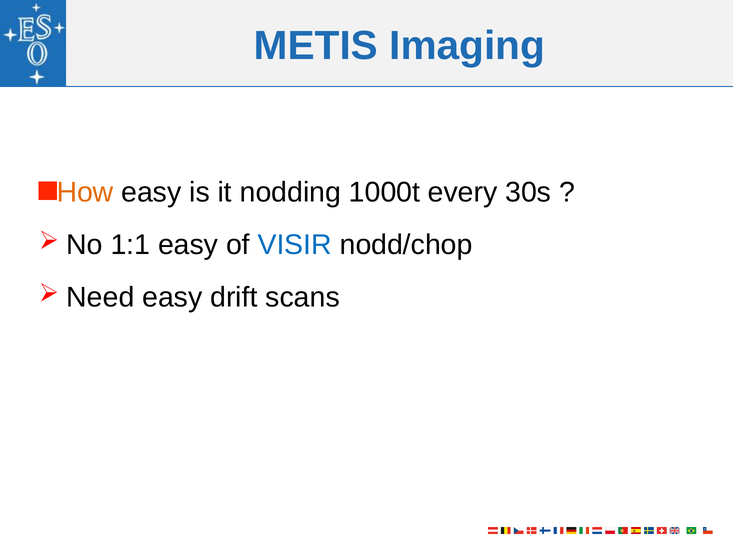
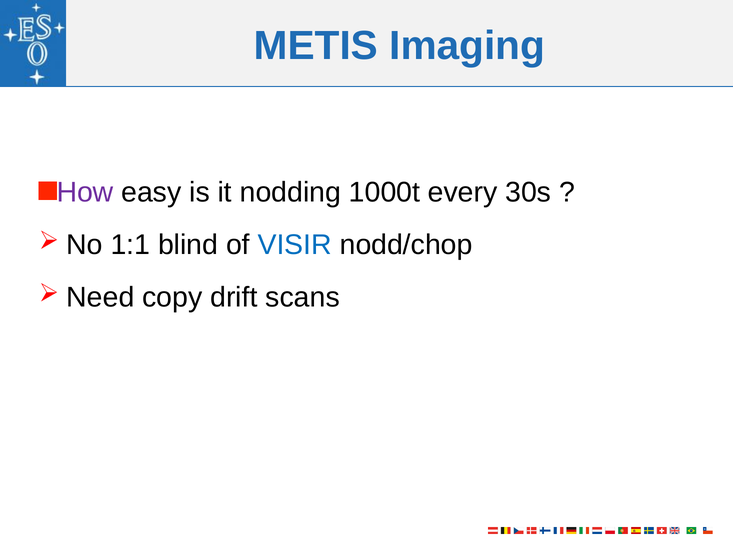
How colour: orange -> purple
1:1 easy: easy -> blind
Need easy: easy -> copy
